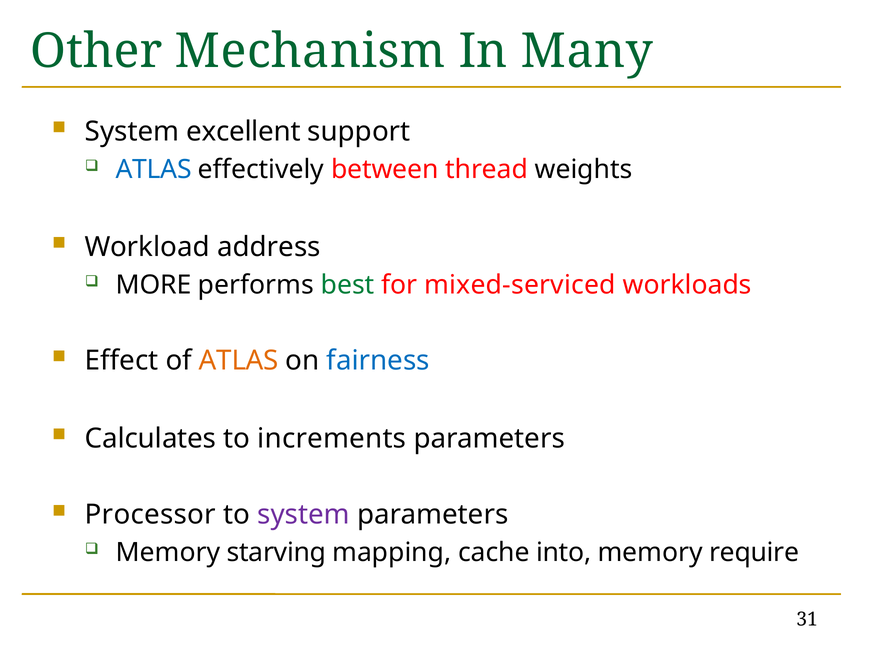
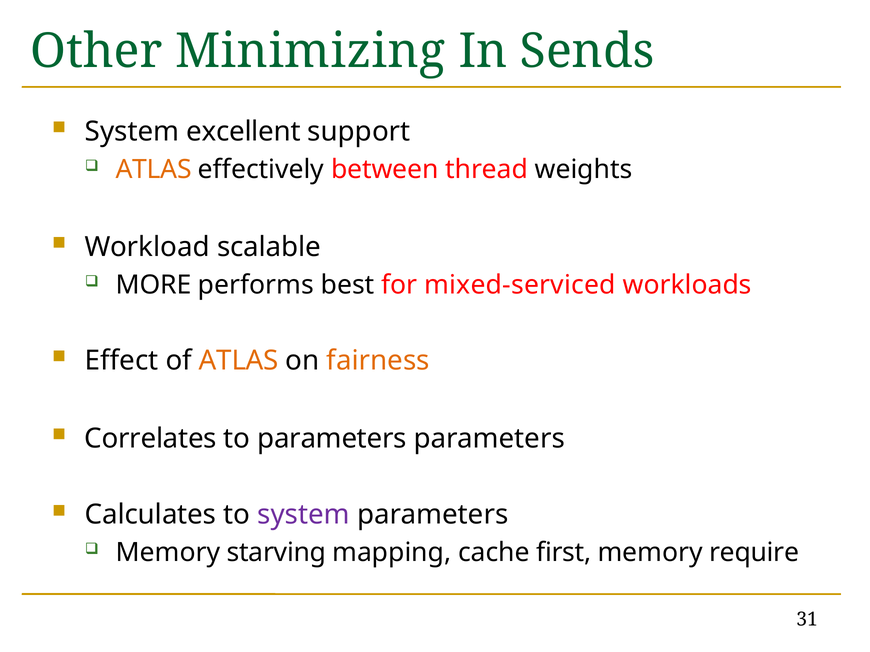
Mechanism: Mechanism -> Minimizing
Many: Many -> Sends
ATLAS at (154, 170) colour: blue -> orange
address: address -> scalable
best colour: green -> black
fairness colour: blue -> orange
Calculates: Calculates -> Correlates
to increments: increments -> parameters
Processor: Processor -> Calculates
into: into -> first
